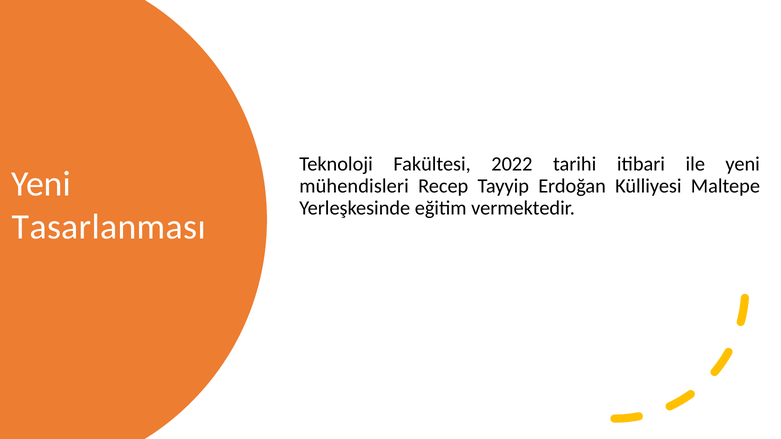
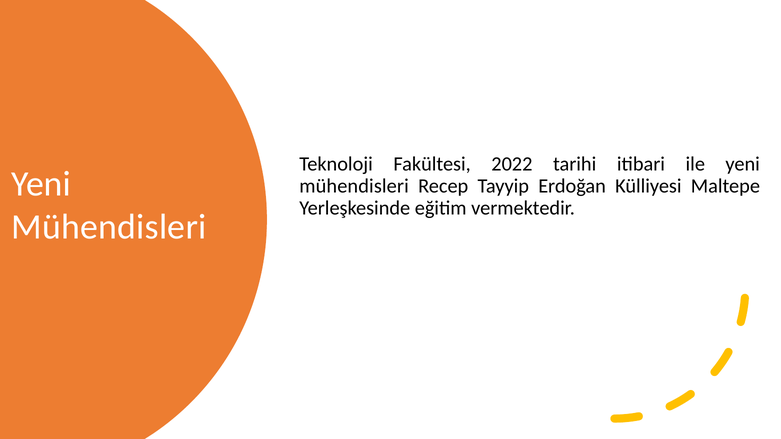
Tasarlanması at (109, 227): Tasarlanması -> Mühendisleri
